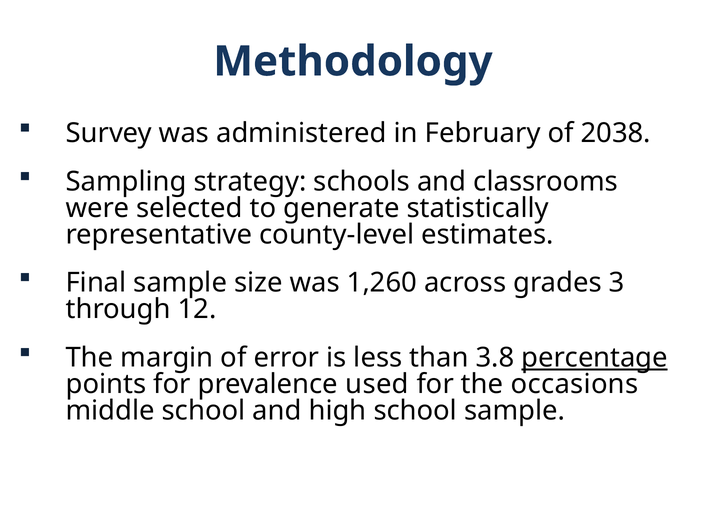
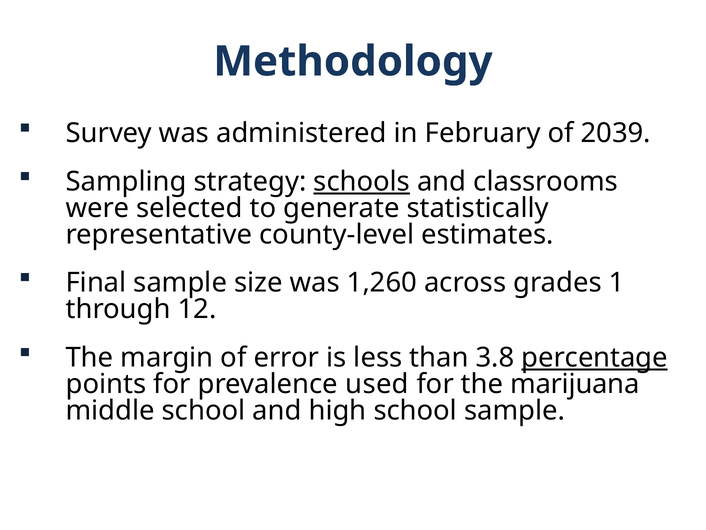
2038: 2038 -> 2039
schools underline: none -> present
3: 3 -> 1
occasions: occasions -> marijuana
